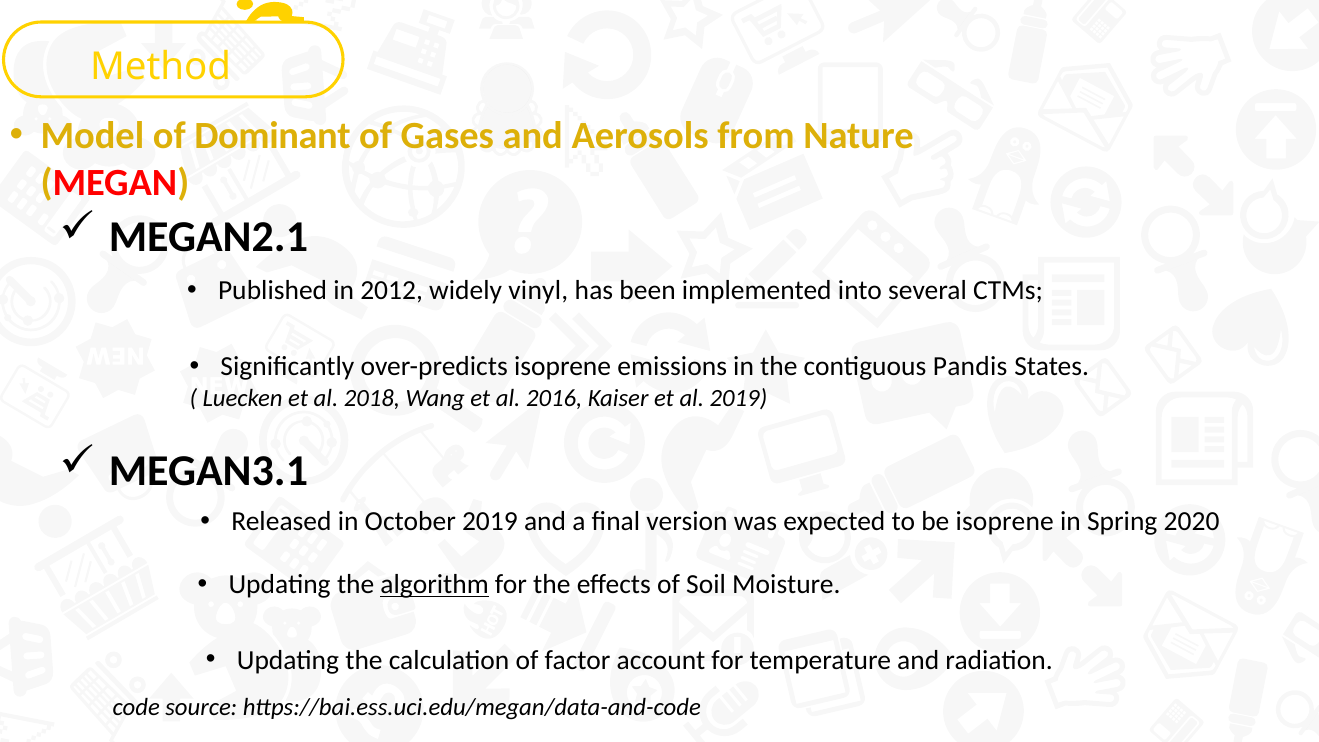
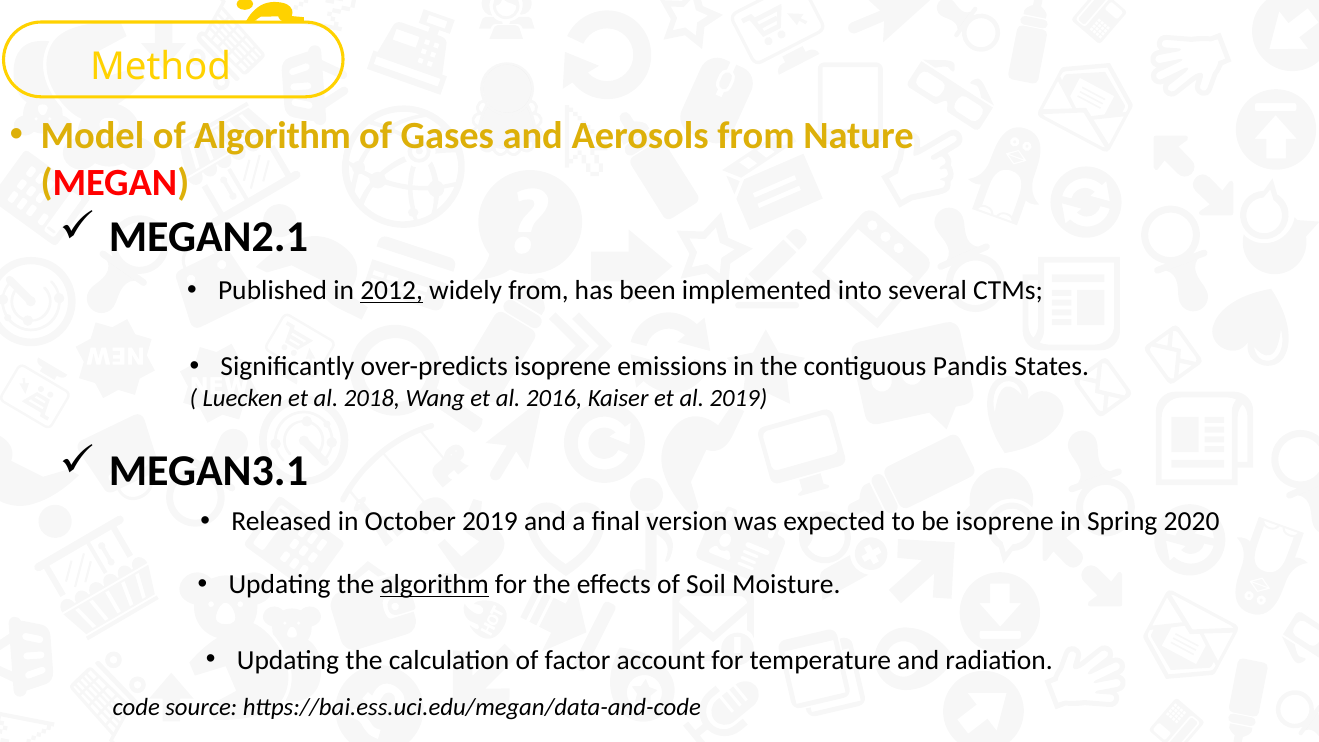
of Dominant: Dominant -> Algorithm
2012 underline: none -> present
widely vinyl: vinyl -> from
